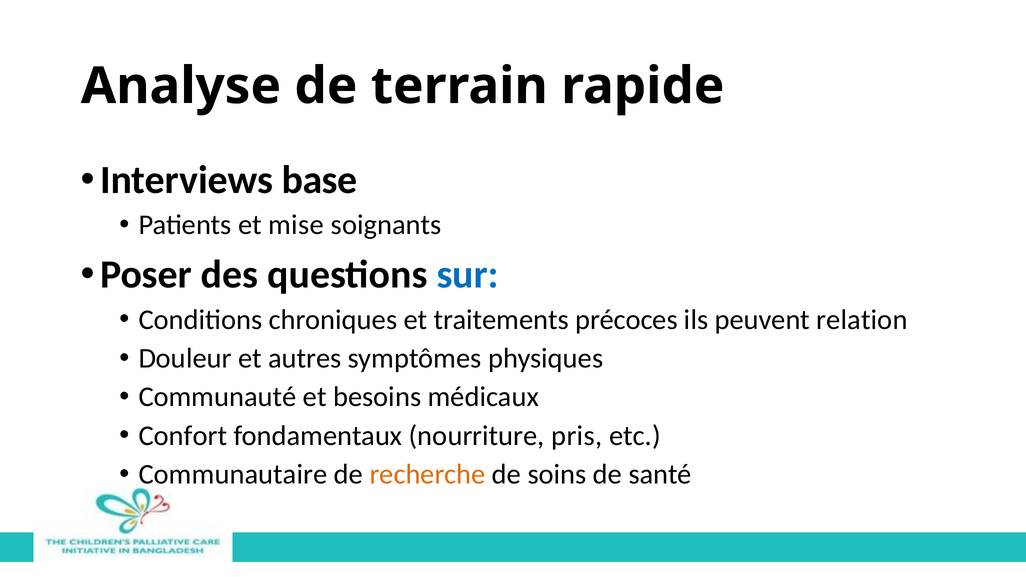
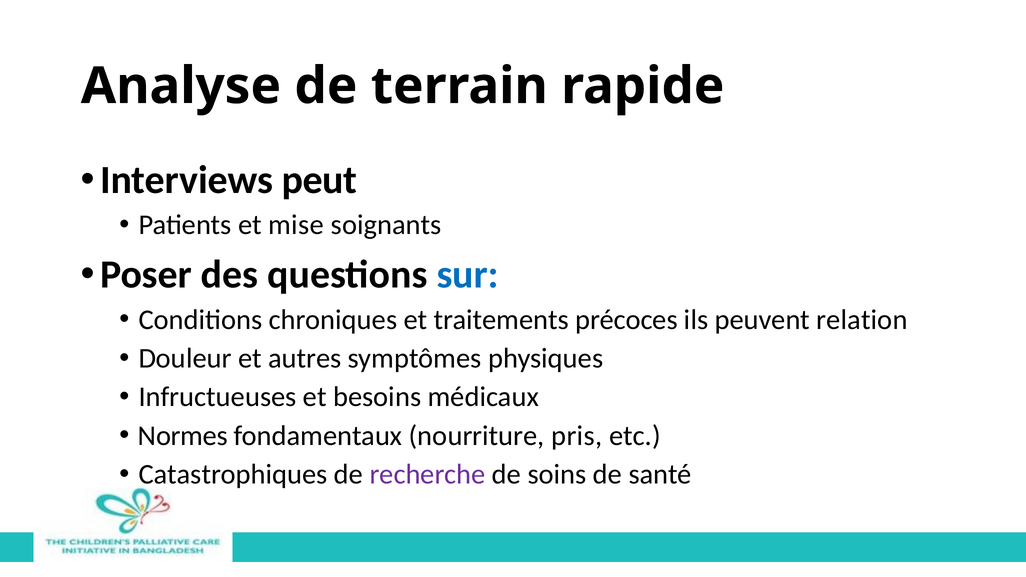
base: base -> peut
Communauté: Communauté -> Infructueuses
Confort: Confort -> Normes
Communautaire: Communautaire -> Catastrophiques
recherche colour: orange -> purple
